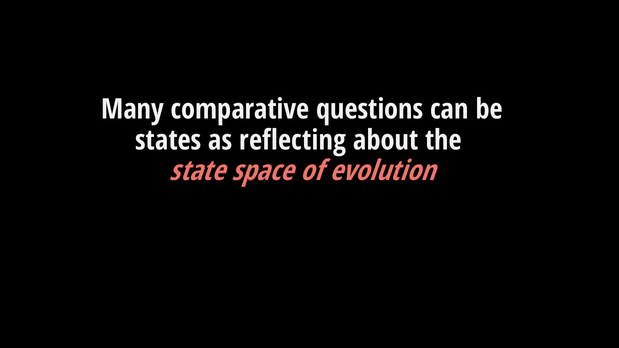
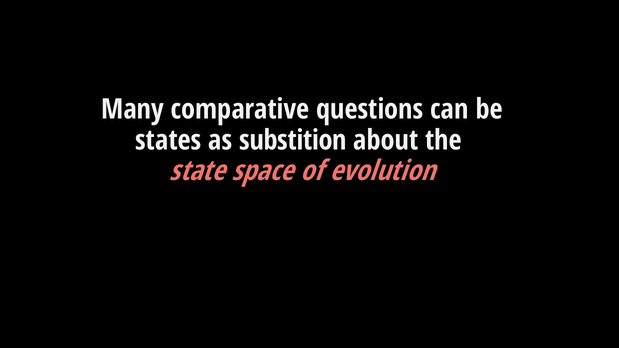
reflecting: reflecting -> substition
